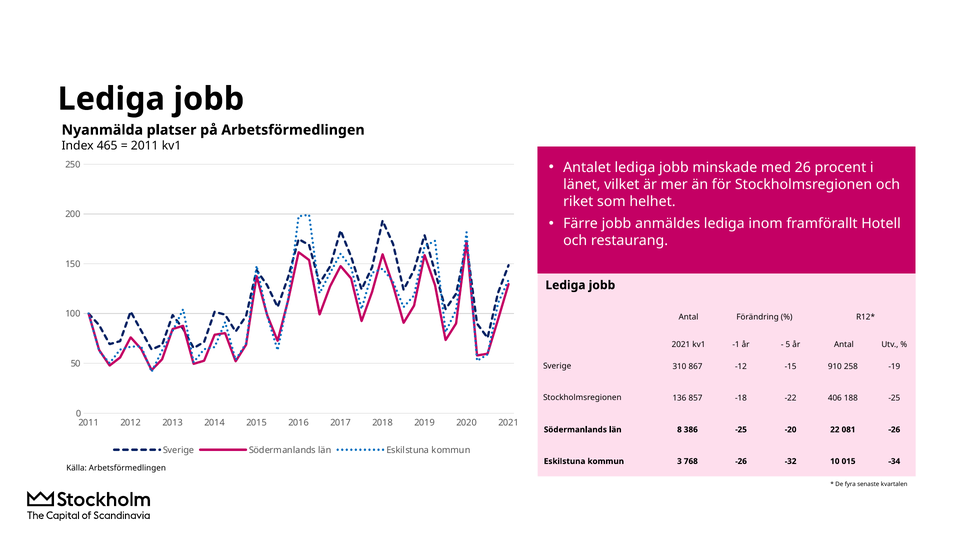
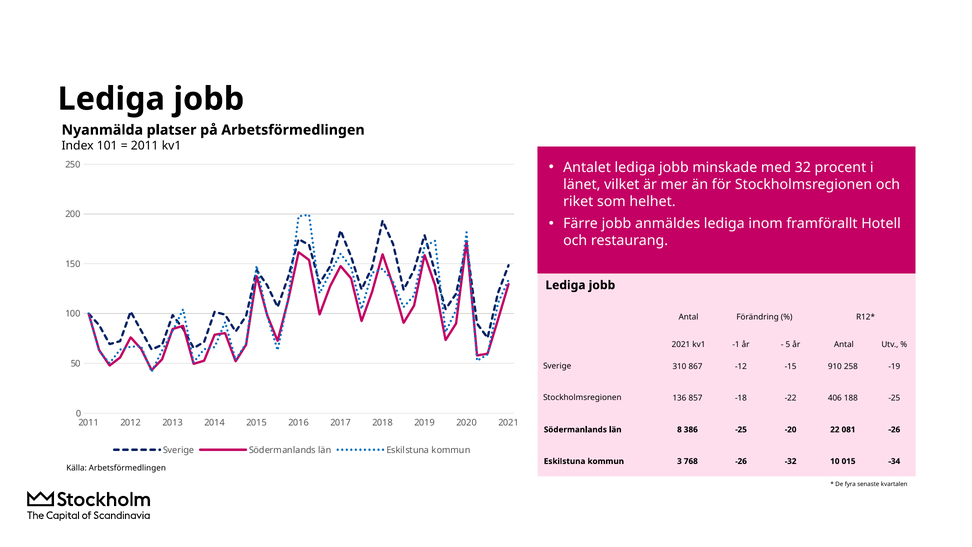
465: 465 -> 101
26: 26 -> 32
